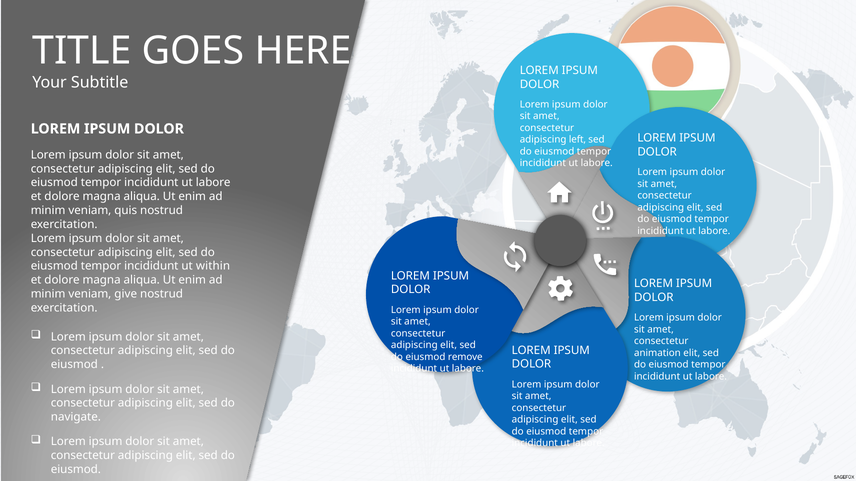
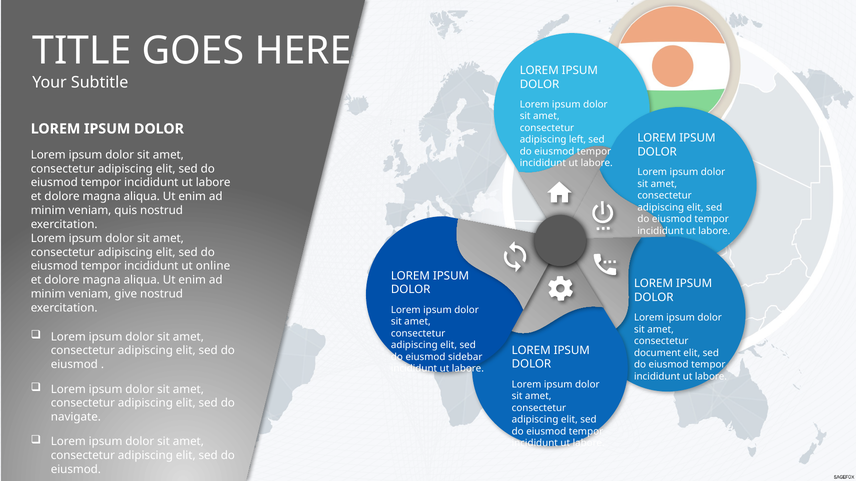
within: within -> online
animation: animation -> document
remove: remove -> sidebar
